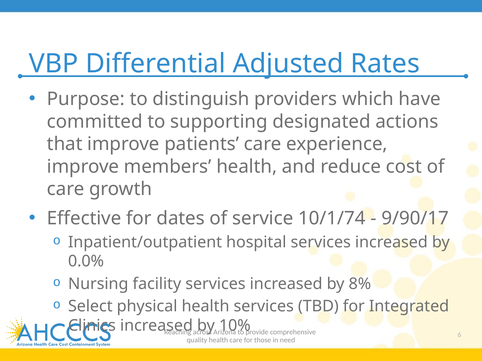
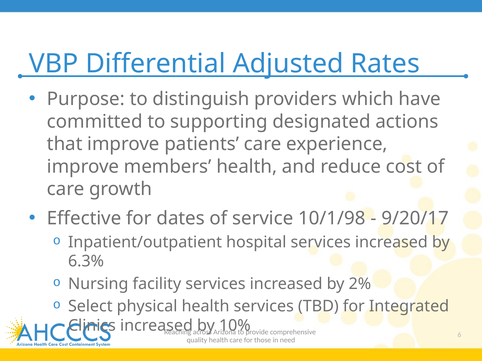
10/1/74: 10/1/74 -> 10/1/98
9/90/17: 9/90/17 -> 9/20/17
0.0%: 0.0% -> 6.3%
8%: 8% -> 2%
